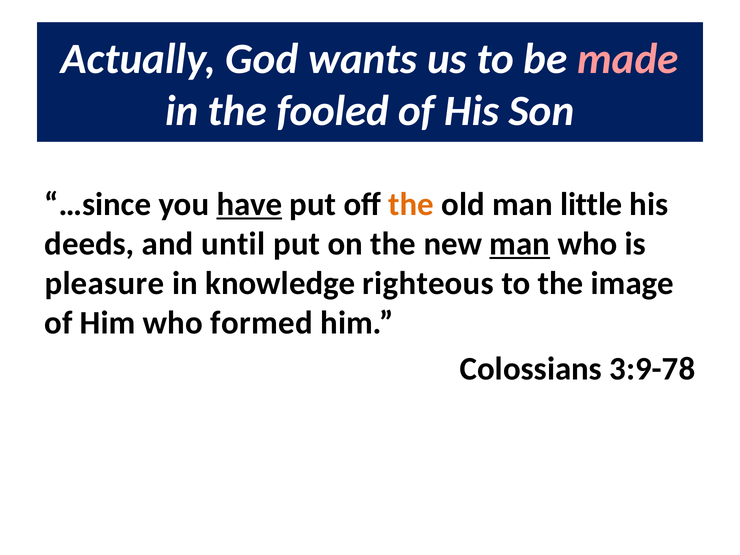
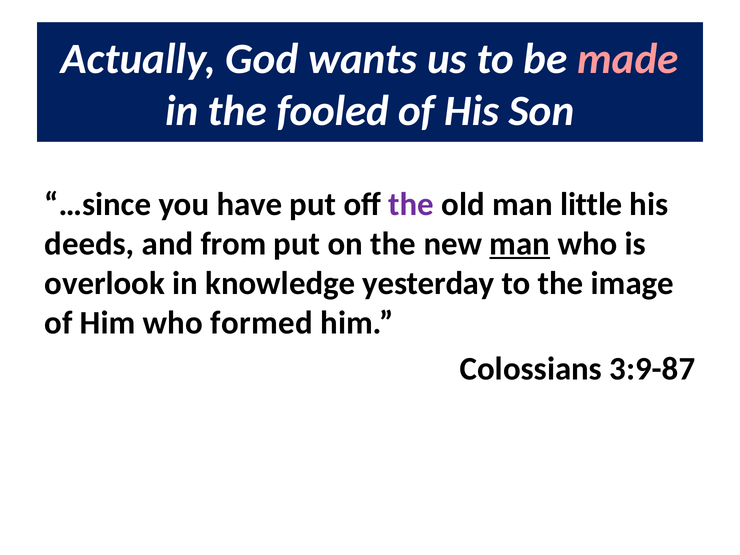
have underline: present -> none
the at (411, 205) colour: orange -> purple
until: until -> from
pleasure: pleasure -> overlook
righteous: righteous -> yesterday
3:9-78: 3:9-78 -> 3:9-87
